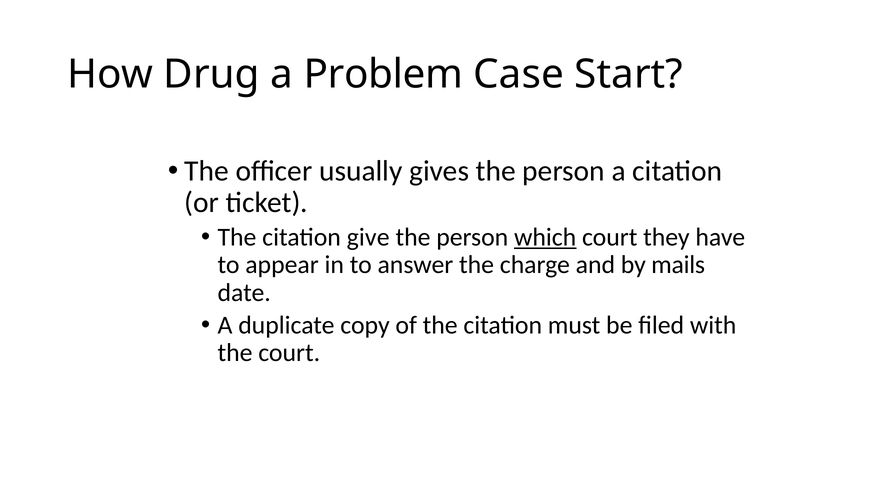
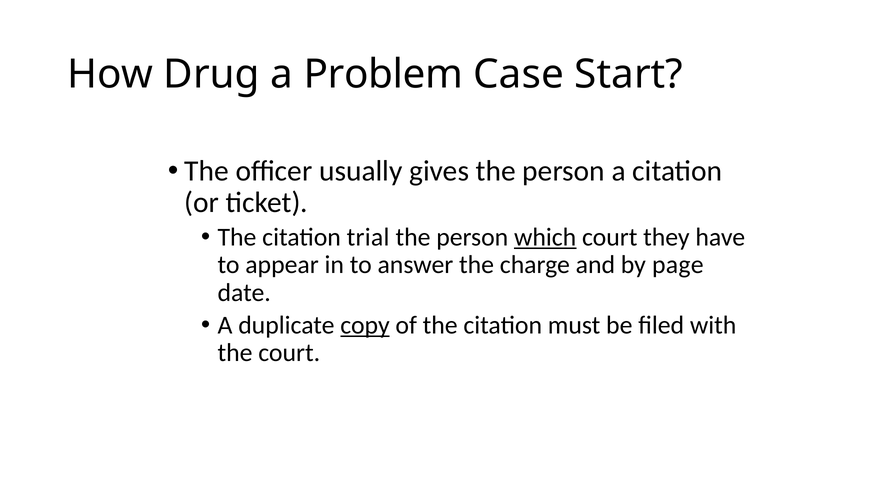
give: give -> trial
mails: mails -> page
copy underline: none -> present
